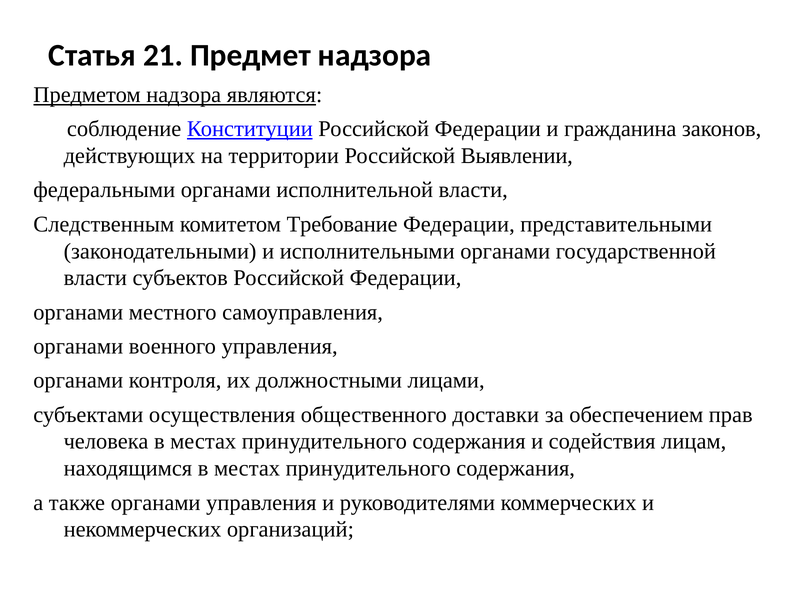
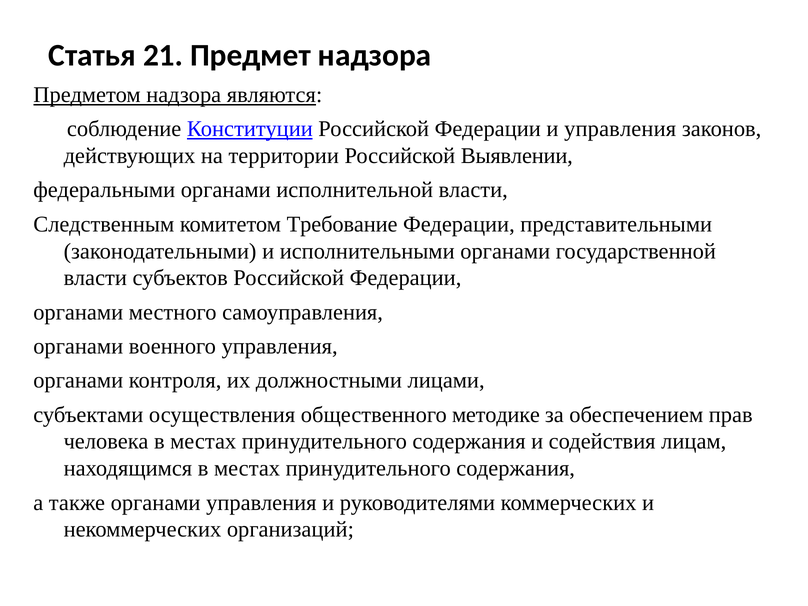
и гражданина: гражданина -> управления
доставки: доставки -> методике
